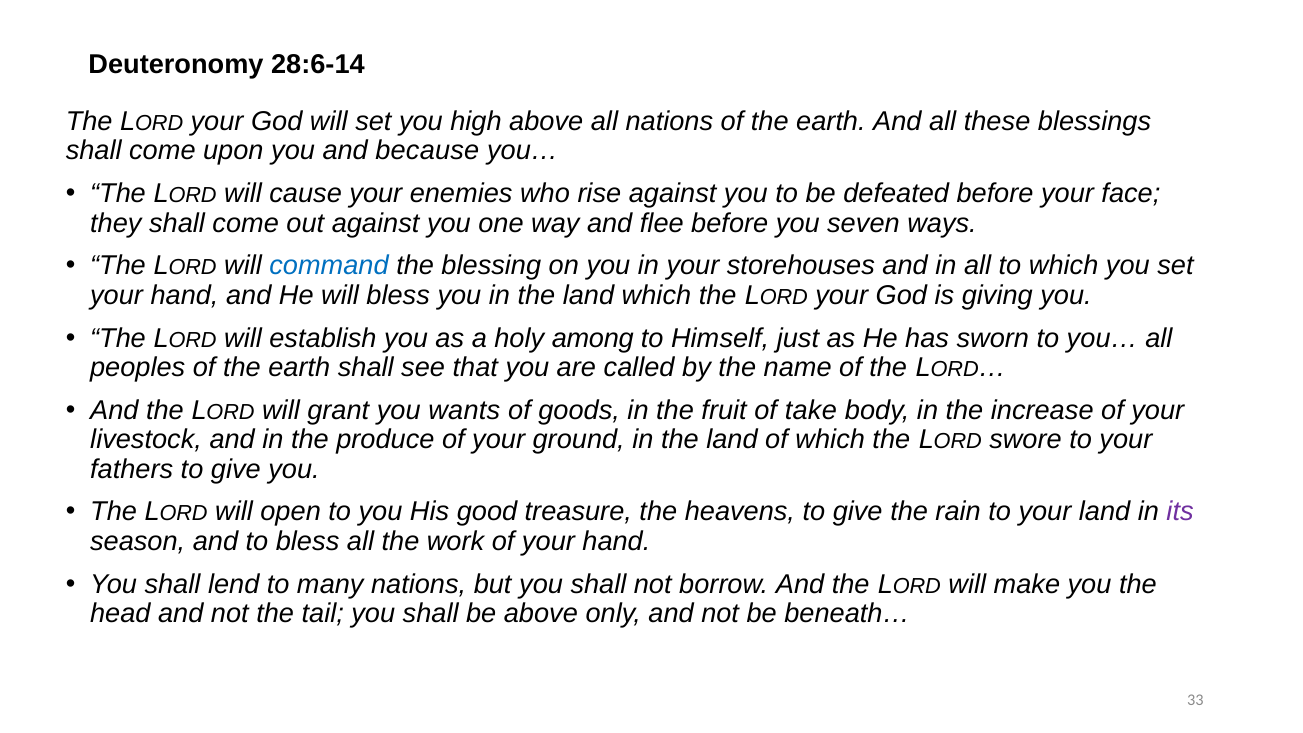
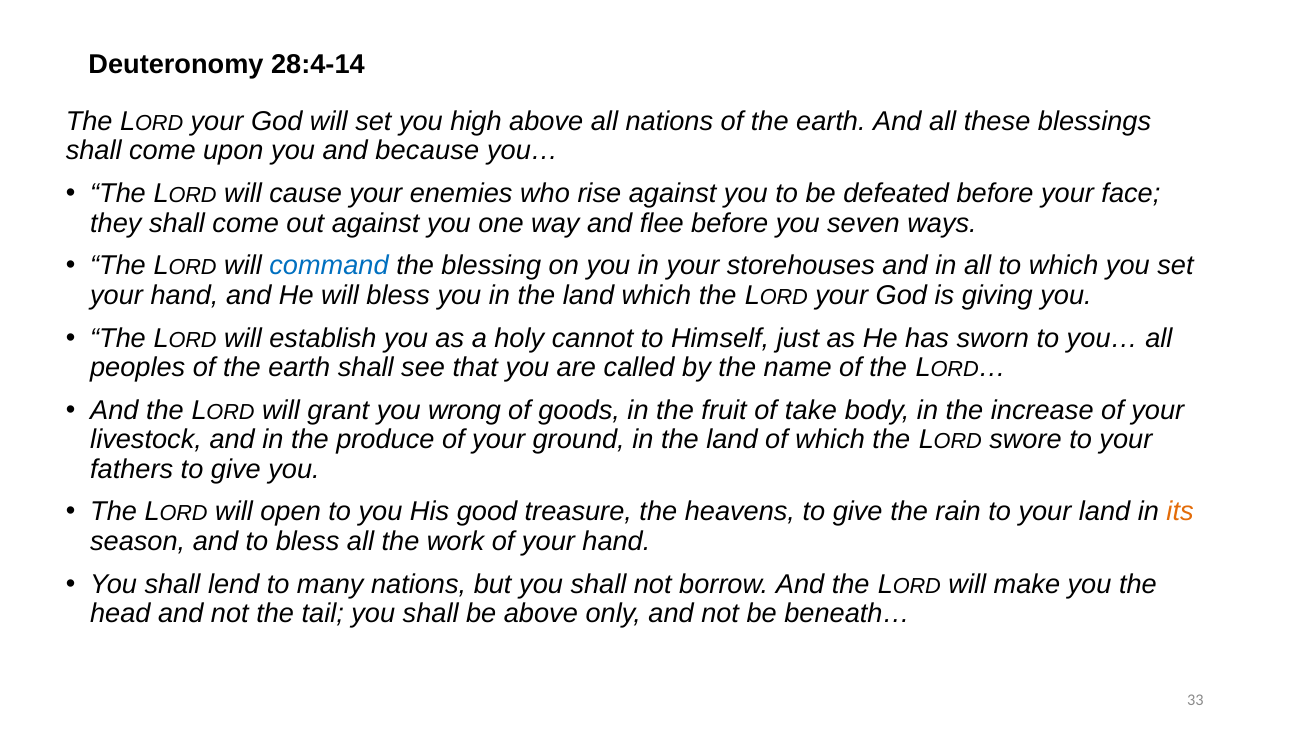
28:6-14: 28:6-14 -> 28:4-14
among: among -> cannot
wants: wants -> wrong
its colour: purple -> orange
